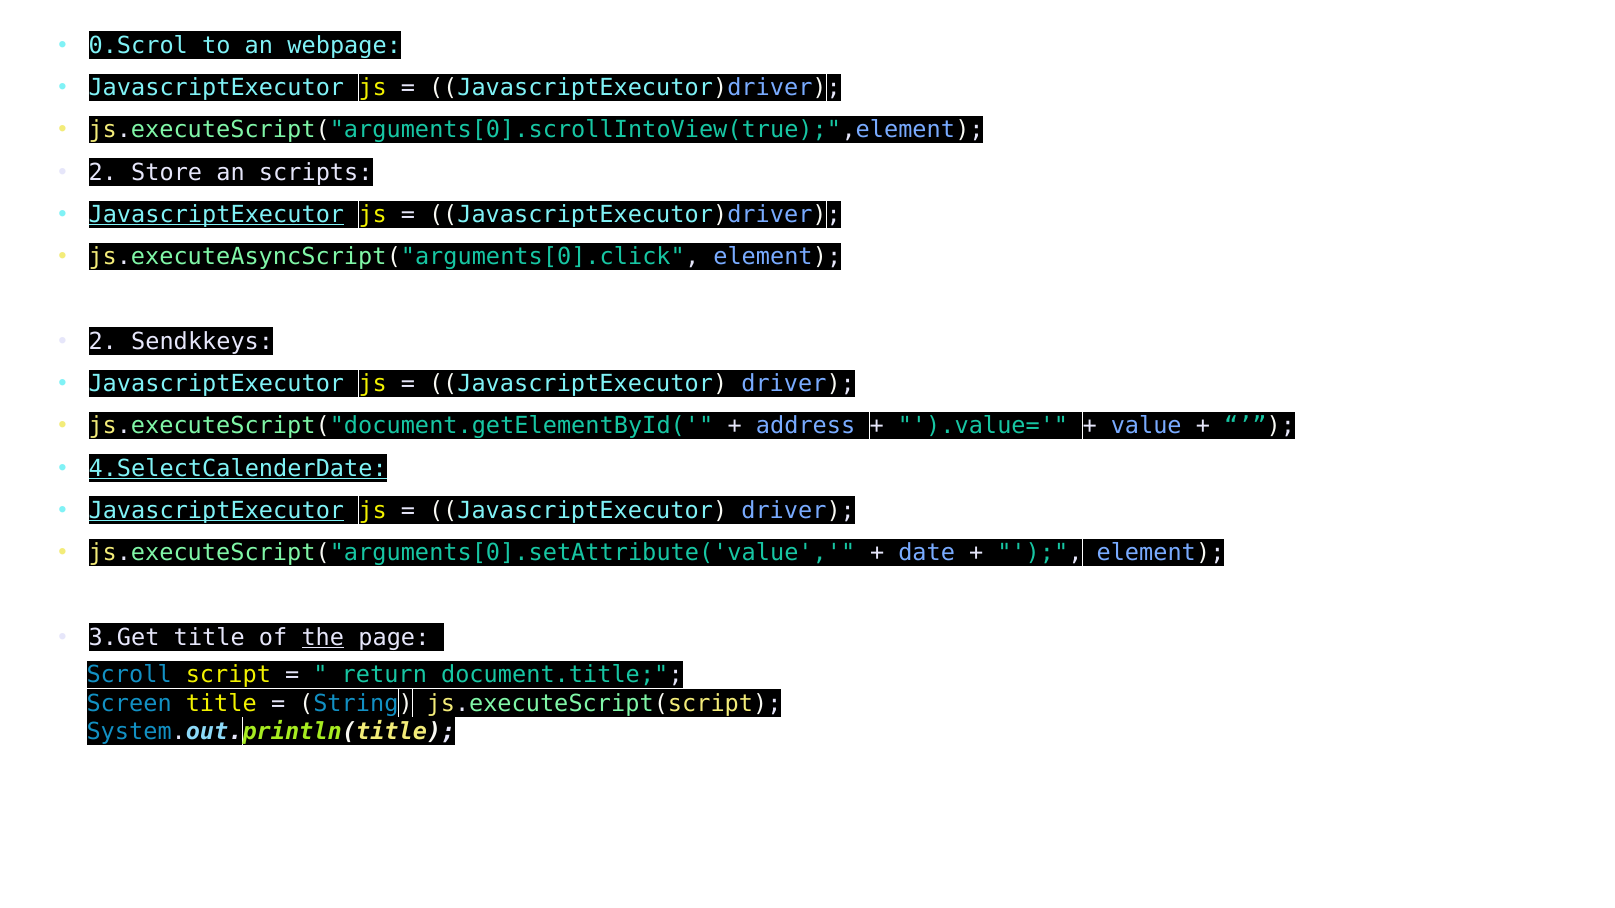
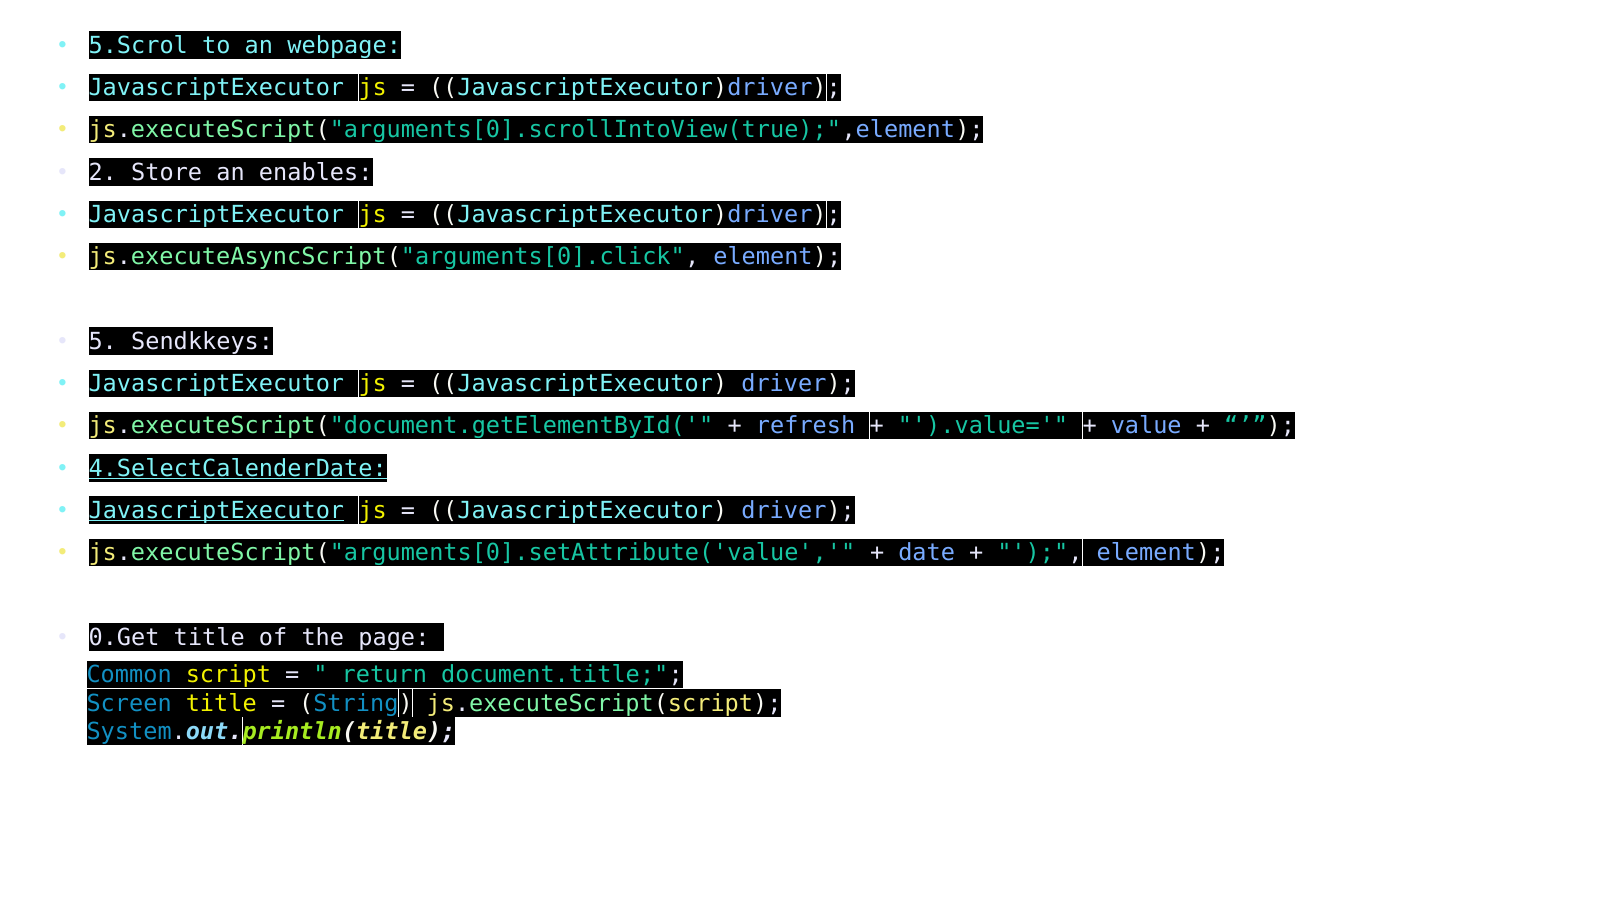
0.Scrol: 0.Scrol -> 5.Scrol
scripts: scripts -> enables
JavascriptExecutor at (216, 215) underline: present -> none
2 at (103, 342): 2 -> 5
address: address -> refresh
3.Get: 3.Get -> 0.Get
the underline: present -> none
Scroll: Scroll -> Common
